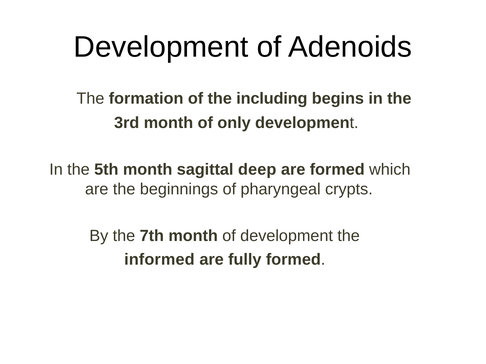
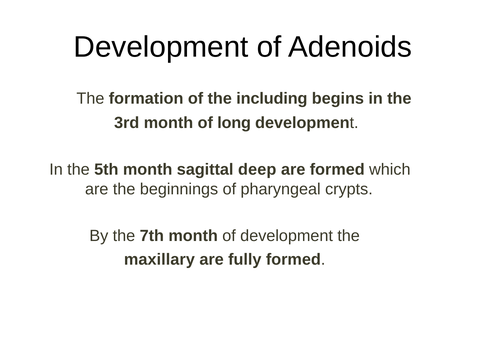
only: only -> long
informed: informed -> maxillary
